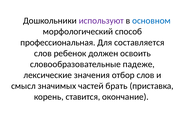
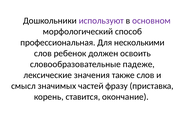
основном colour: blue -> purple
составляется: составляется -> несколькими
отбор: отбор -> также
брать: брать -> фразу
